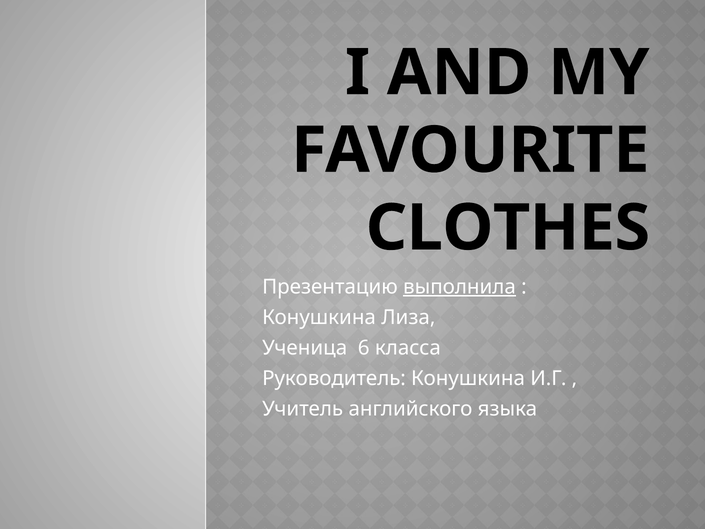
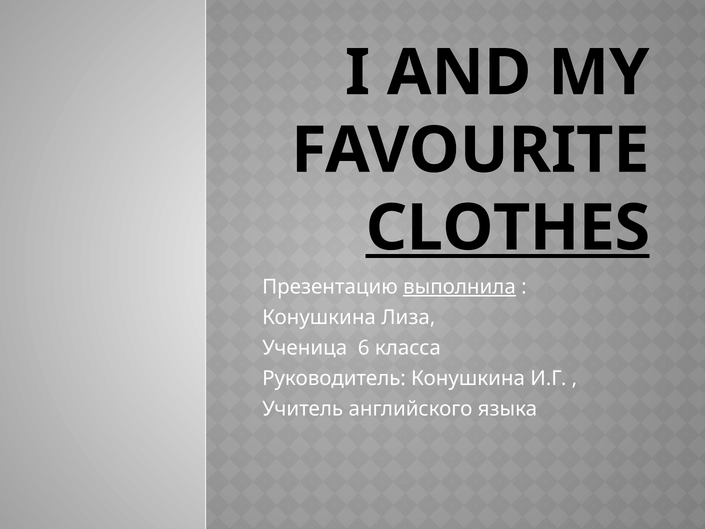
CLOTHES underline: none -> present
